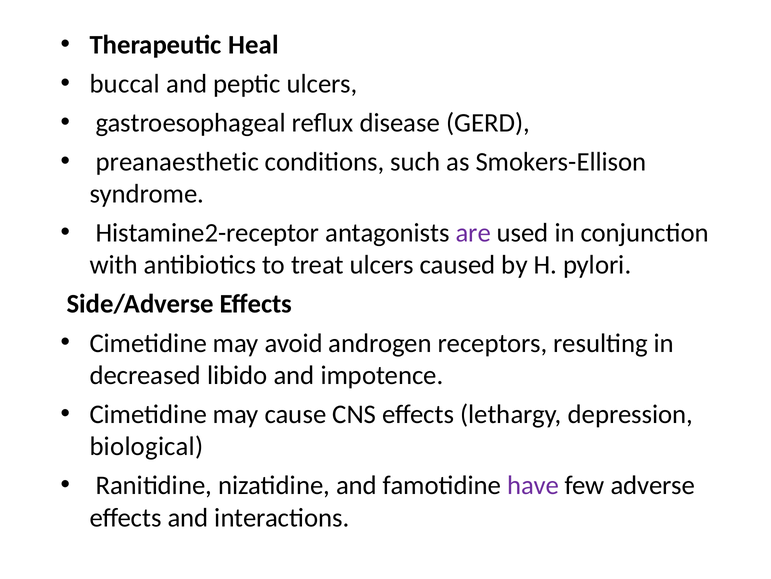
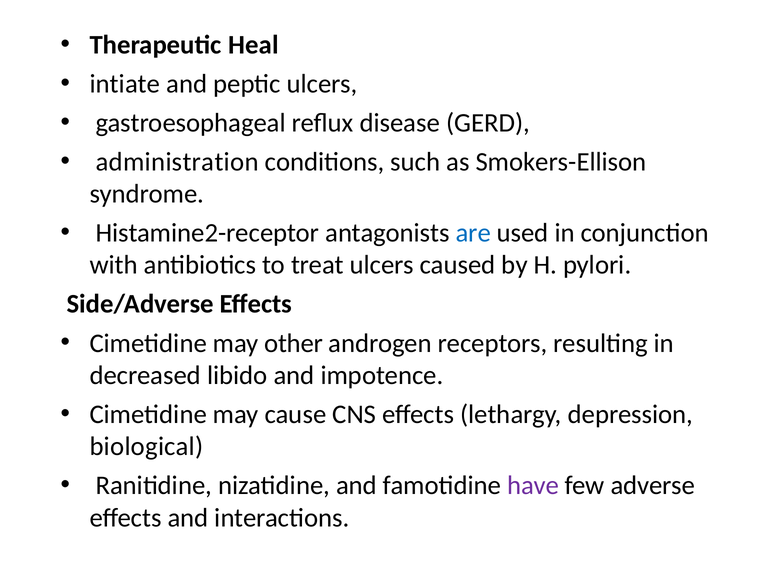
buccal: buccal -> intiate
preanaesthetic: preanaesthetic -> administration
are colour: purple -> blue
avoid: avoid -> other
